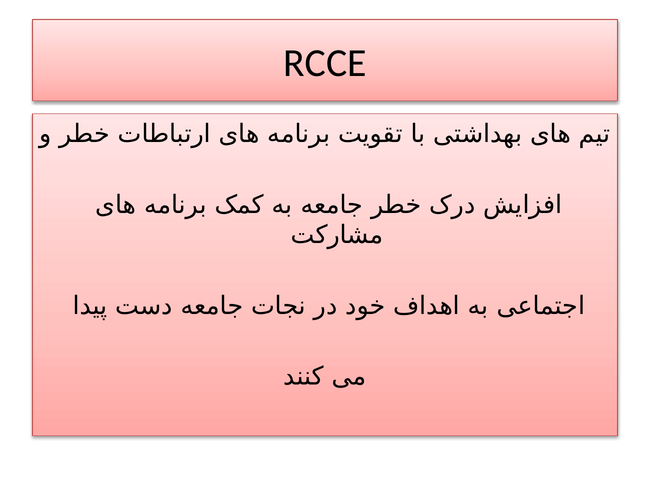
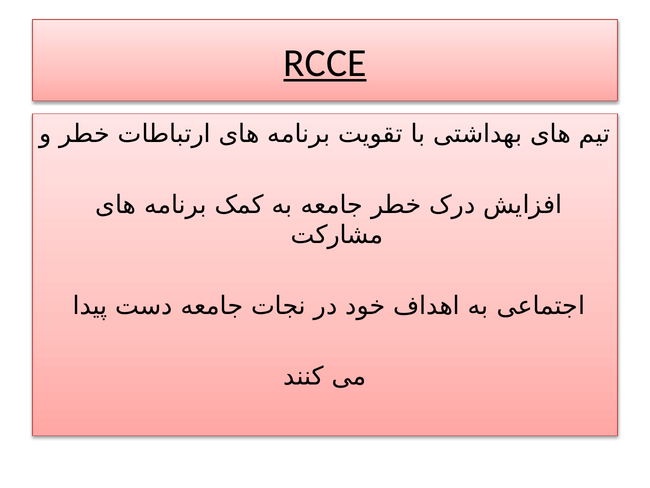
RCCE underline: none -> present
